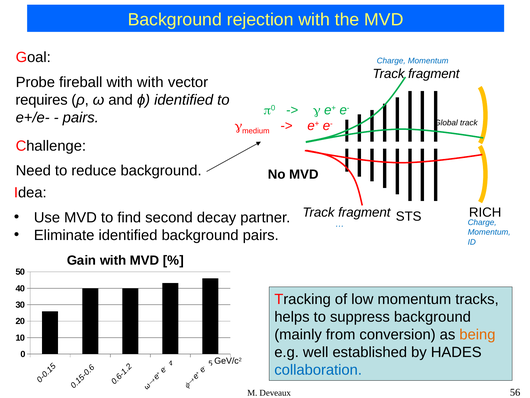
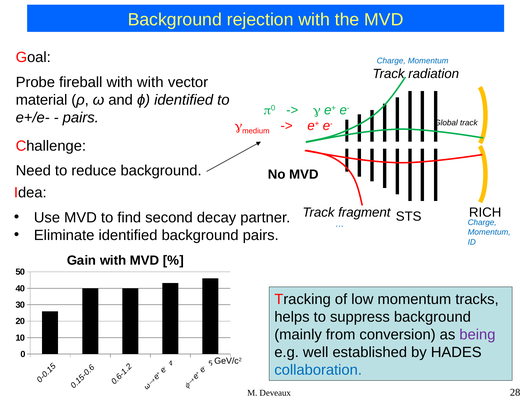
fragment at (434, 74): fragment -> radiation
requires: requires -> material
being colour: orange -> purple
56: 56 -> 28
